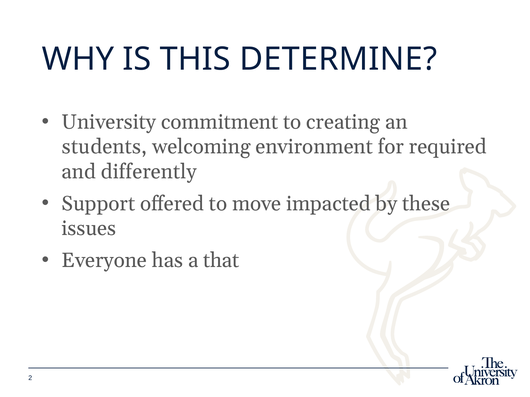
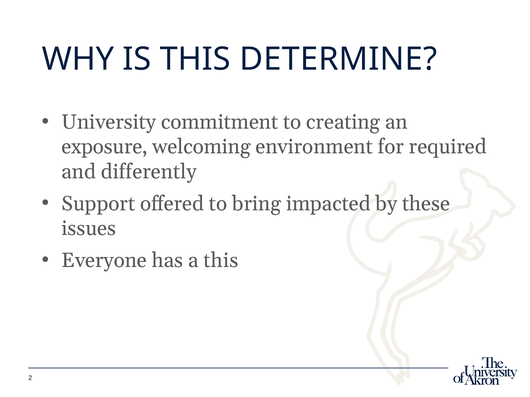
students: students -> exposure
move: move -> bring
a that: that -> this
